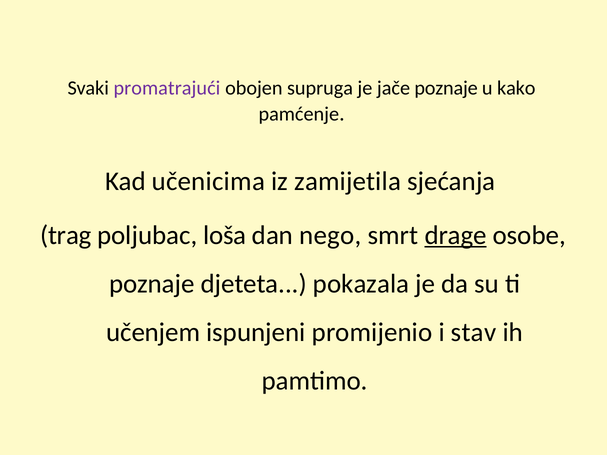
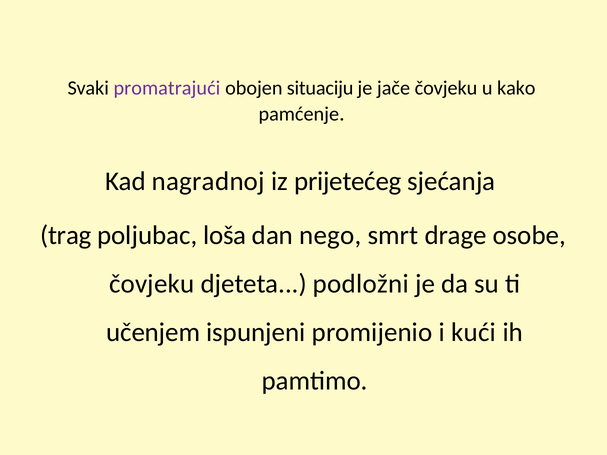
supruga: supruga -> situaciju
jače poznaje: poznaje -> čovjeku
učenicima: učenicima -> nagradnoj
zamijetila: zamijetila -> prijetećeg
drage underline: present -> none
poznaje at (152, 284): poznaje -> čovjeku
pokazala: pokazala -> podložni
stav: stav -> kući
